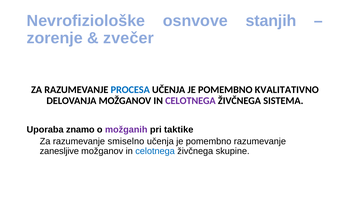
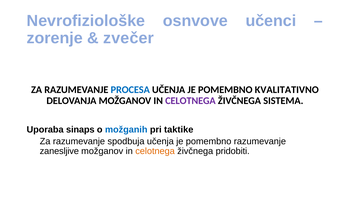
stanjih: stanjih -> učenci
znamo: znamo -> sinaps
možganih colour: purple -> blue
smiselno: smiselno -> spodbuja
celotnega at (155, 151) colour: blue -> orange
skupine: skupine -> pridobiti
